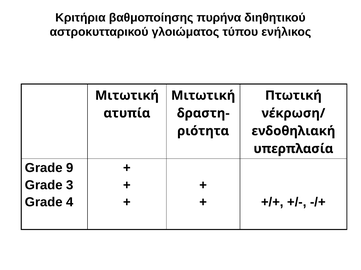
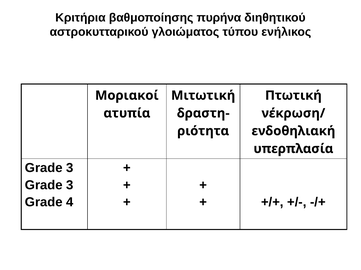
Μιτωτική at (127, 96): Μιτωτική -> Μοριακοί
9 at (70, 168): 9 -> 3
